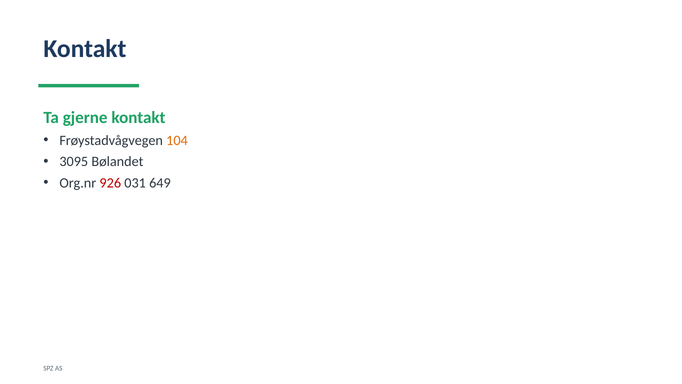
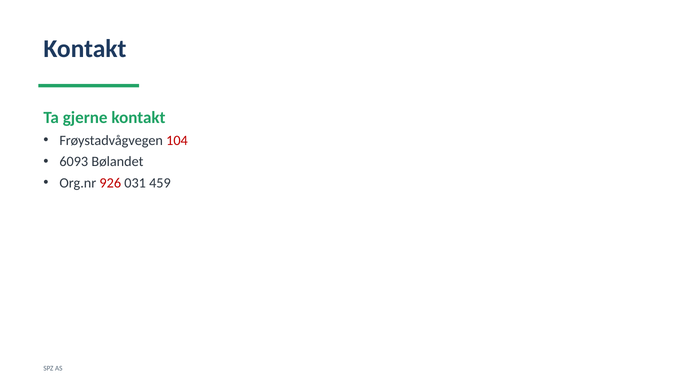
104 colour: orange -> red
3095: 3095 -> 6093
649: 649 -> 459
